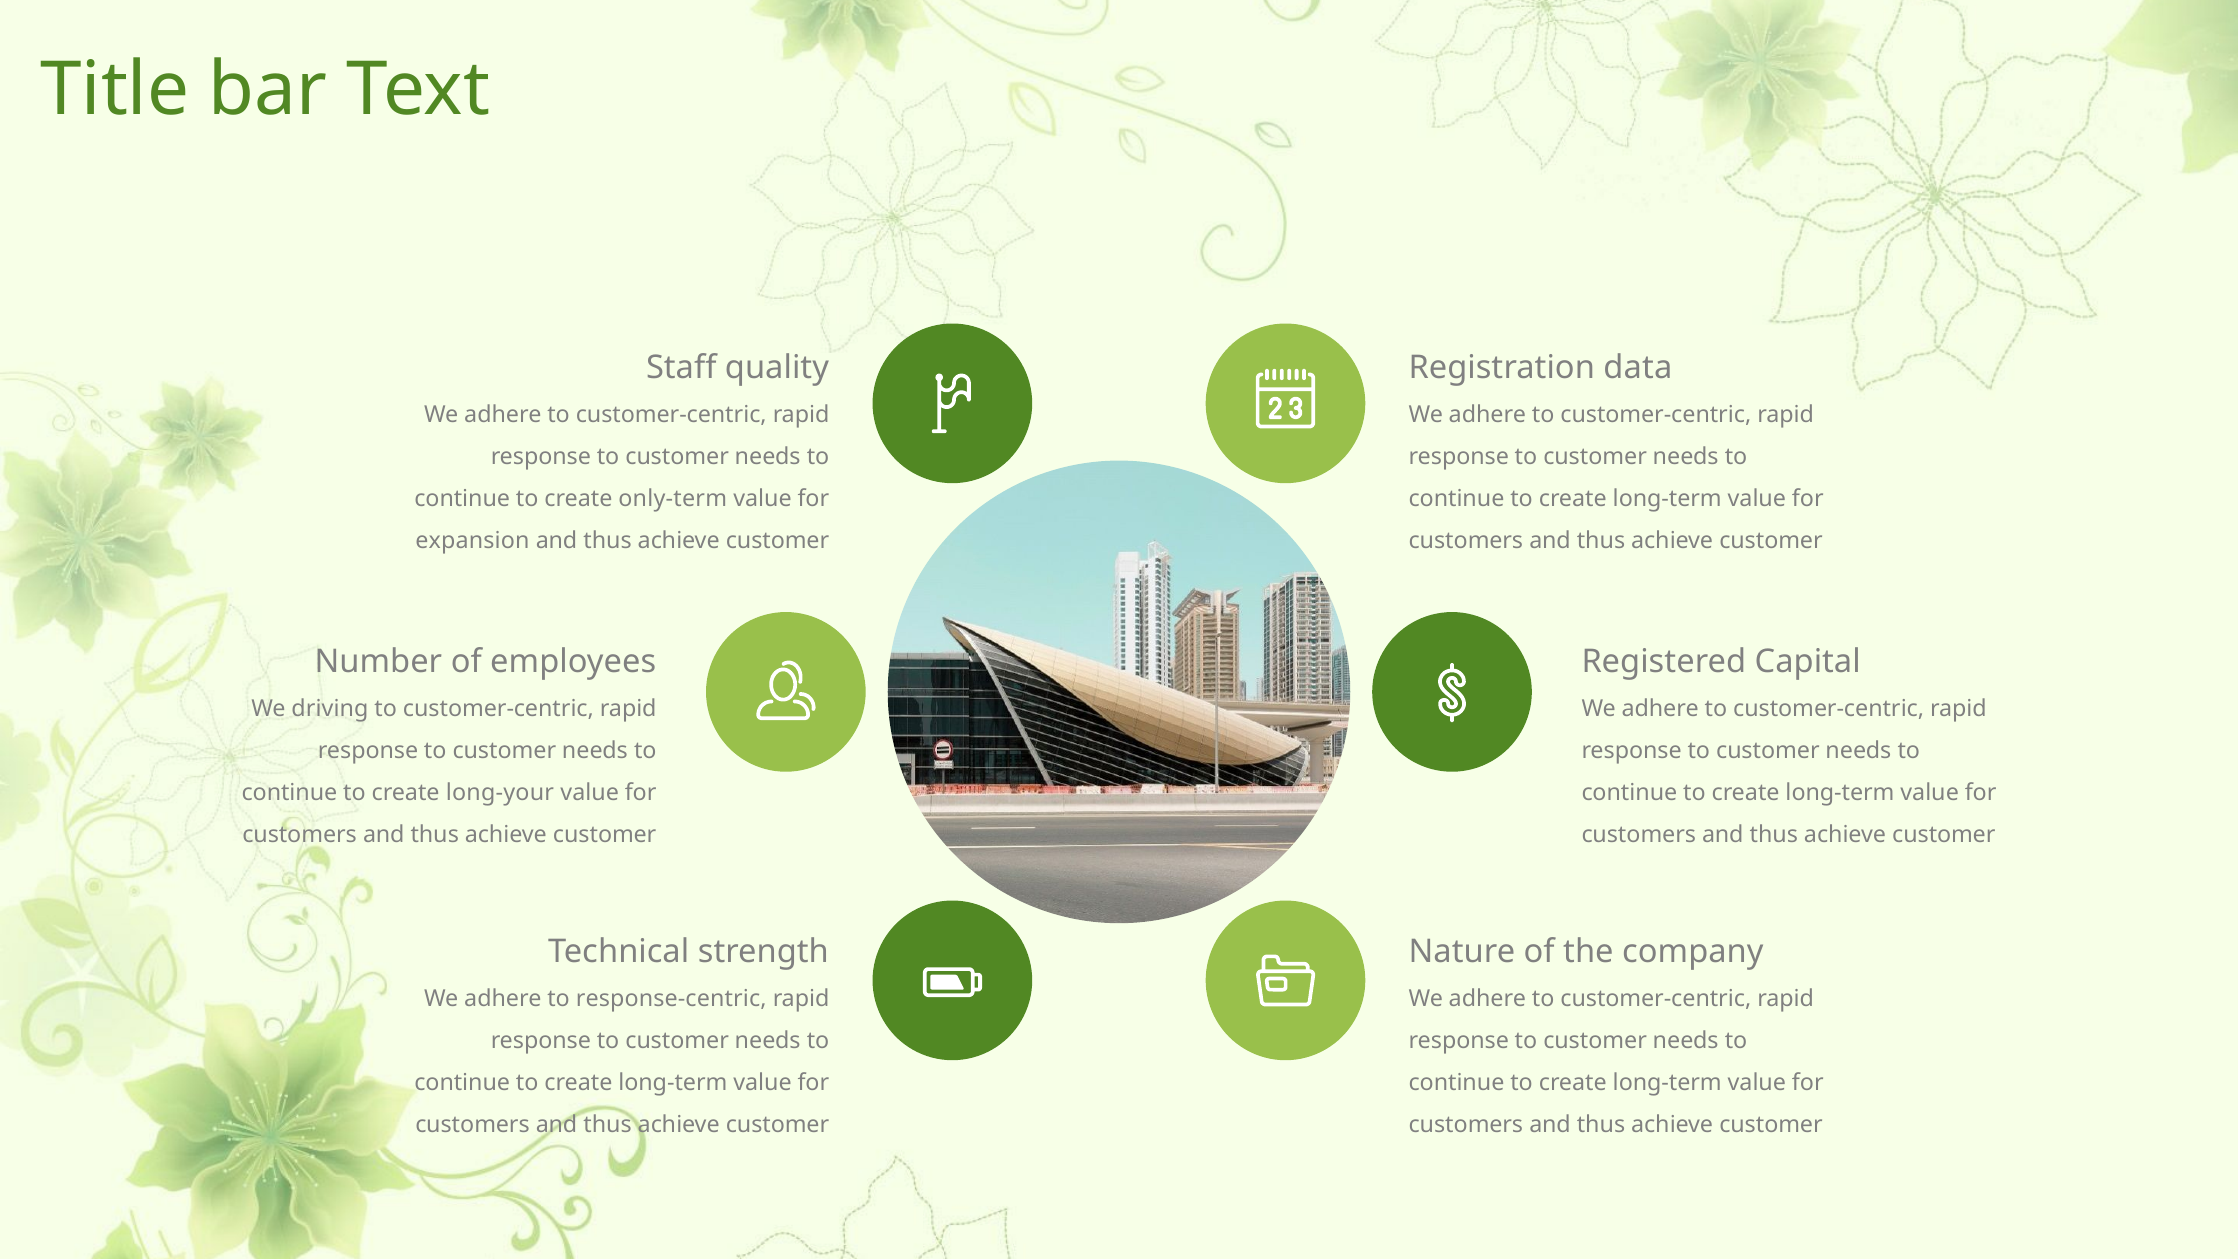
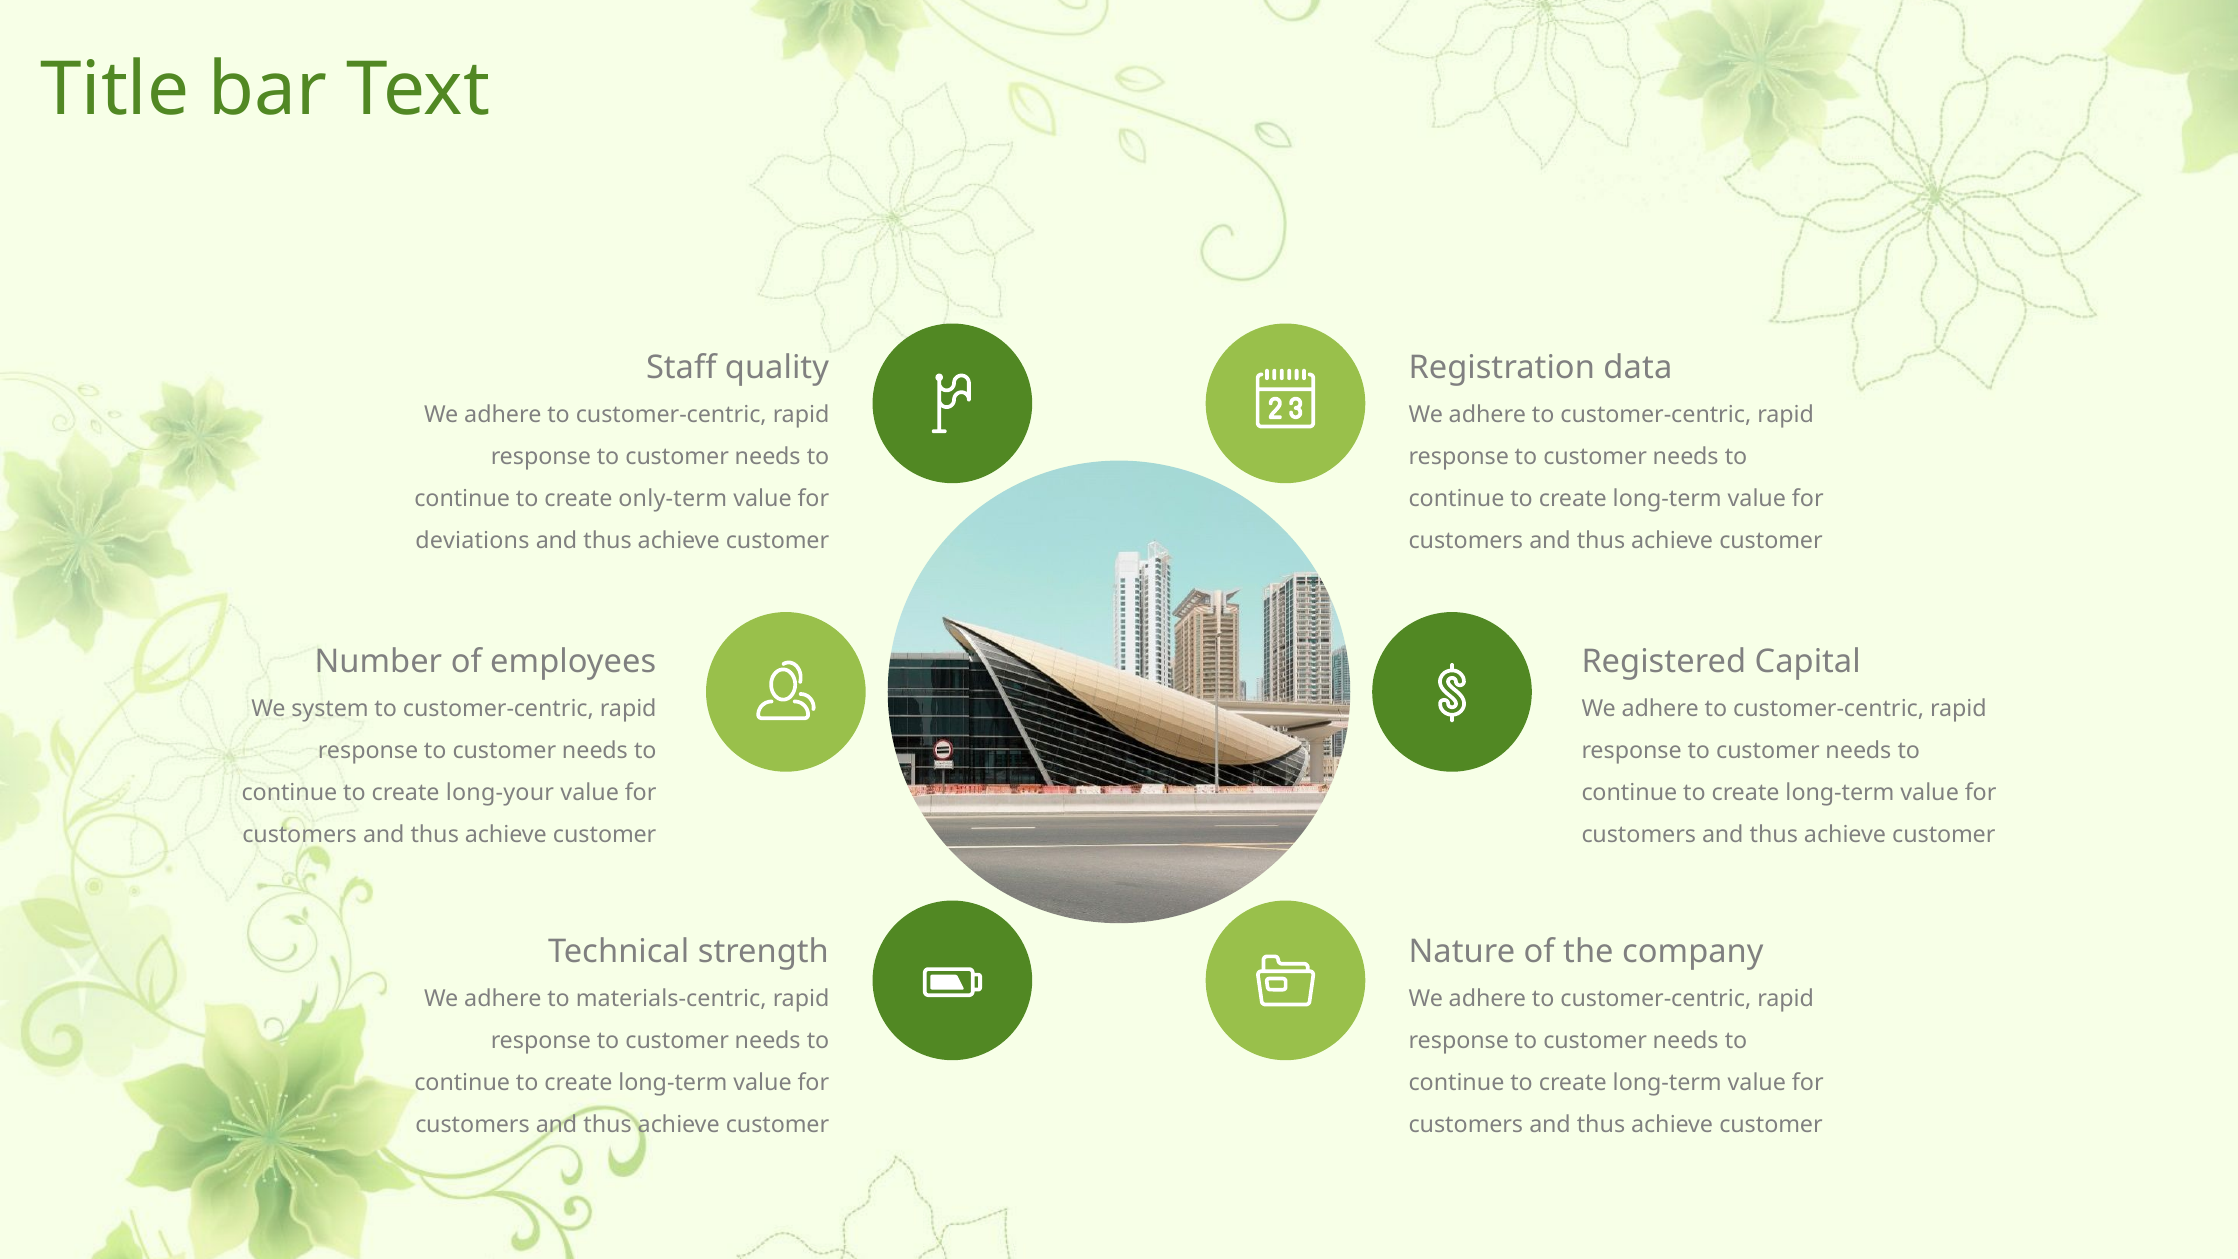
expansion: expansion -> deviations
driving: driving -> system
response-centric: response-centric -> materials-centric
